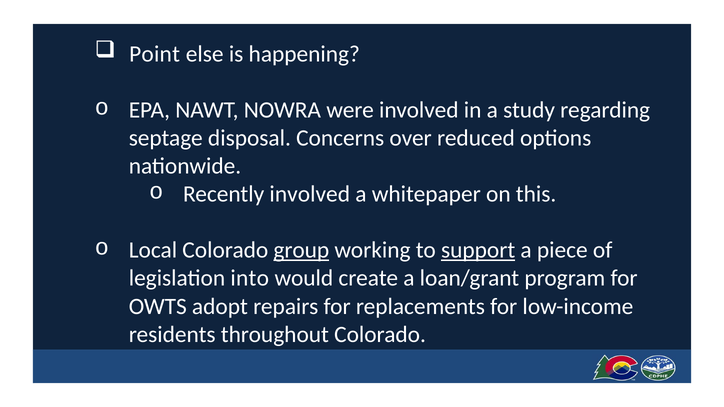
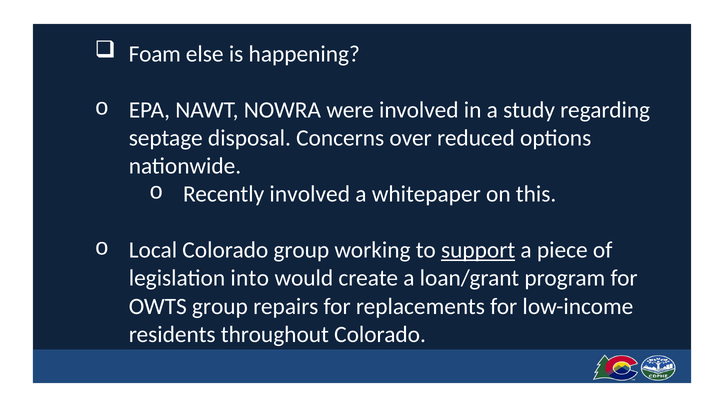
Point: Point -> Foam
group at (301, 250) underline: present -> none
OWTS adopt: adopt -> group
